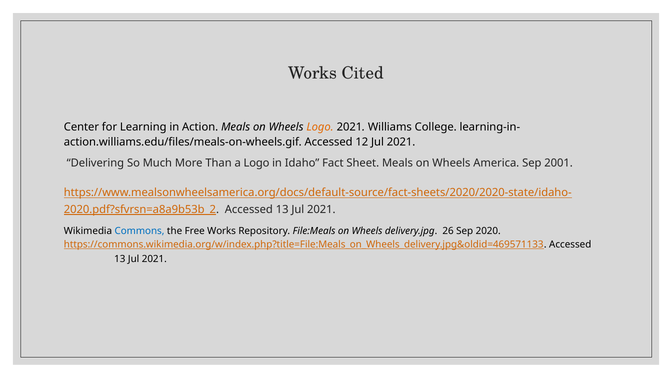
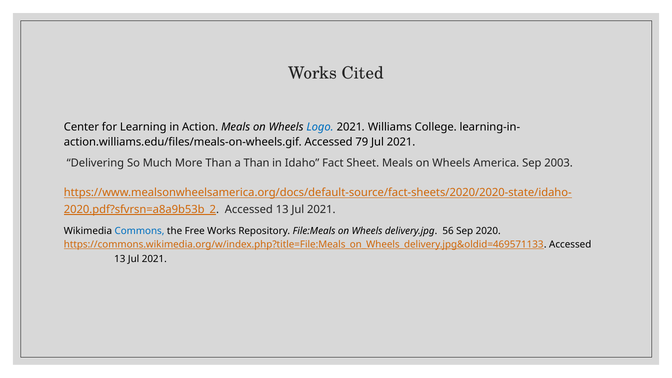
Logo at (320, 127) colour: orange -> blue
12: 12 -> 79
a Logo: Logo -> Than
2001: 2001 -> 2003
26: 26 -> 56
